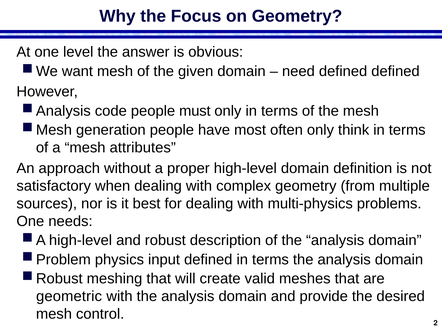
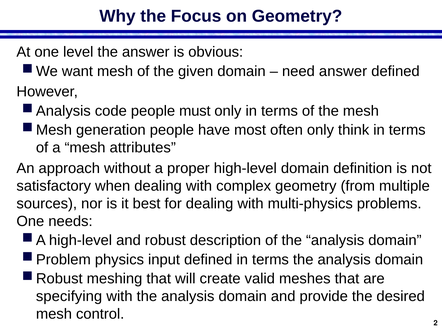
need defined: defined -> answer
geometric: geometric -> specifying
